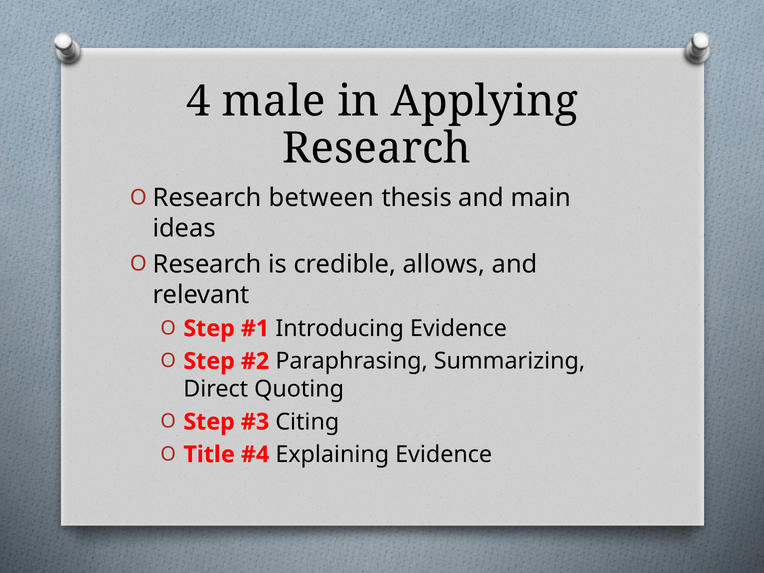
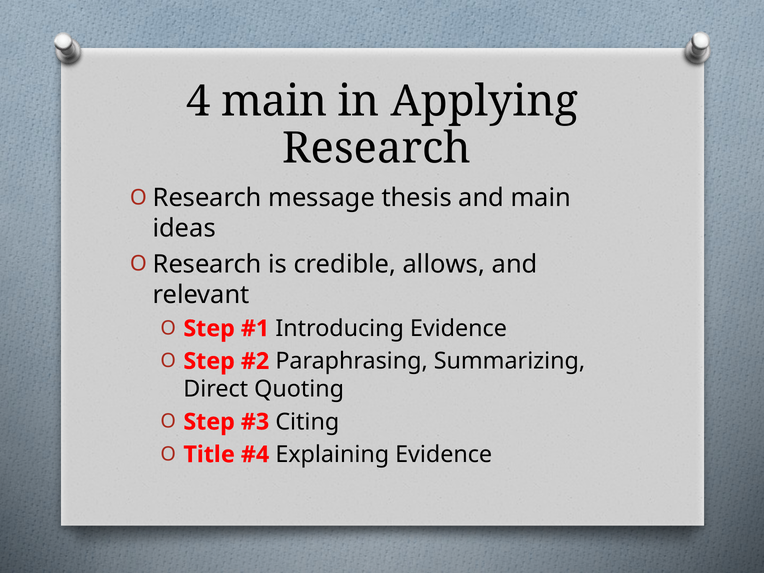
4 male: male -> main
between: between -> message
